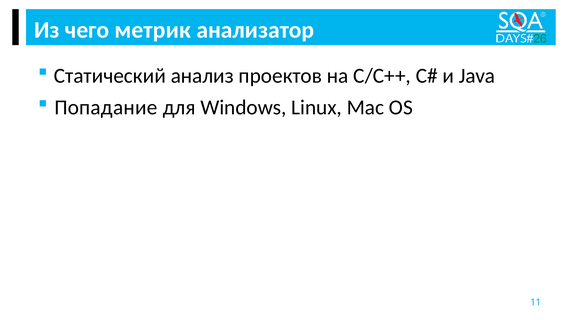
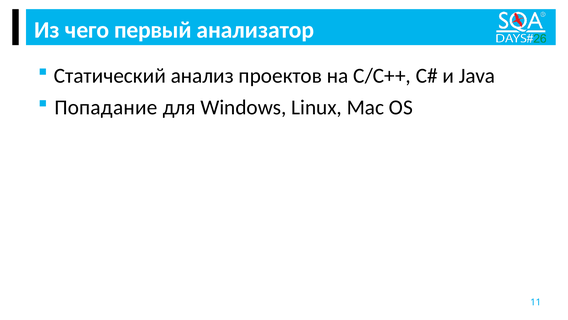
метрик: метрик -> первый
